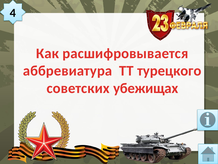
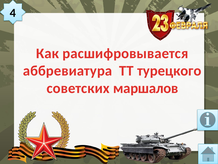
убежищах: убежищах -> маршалов
